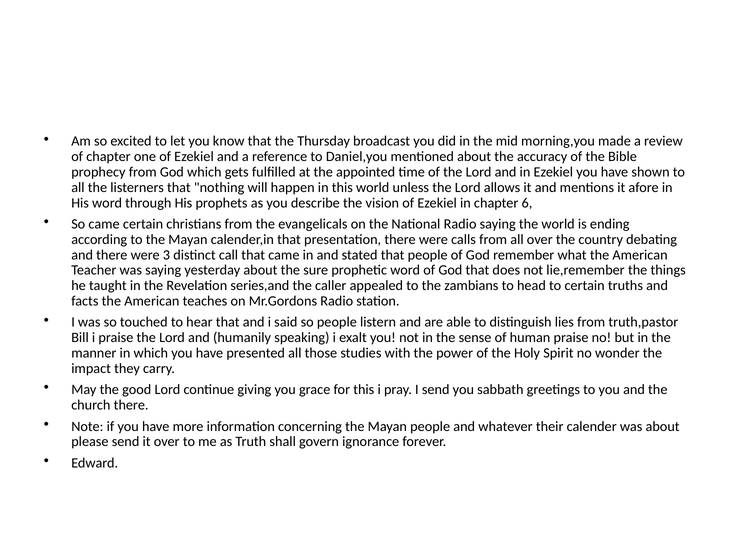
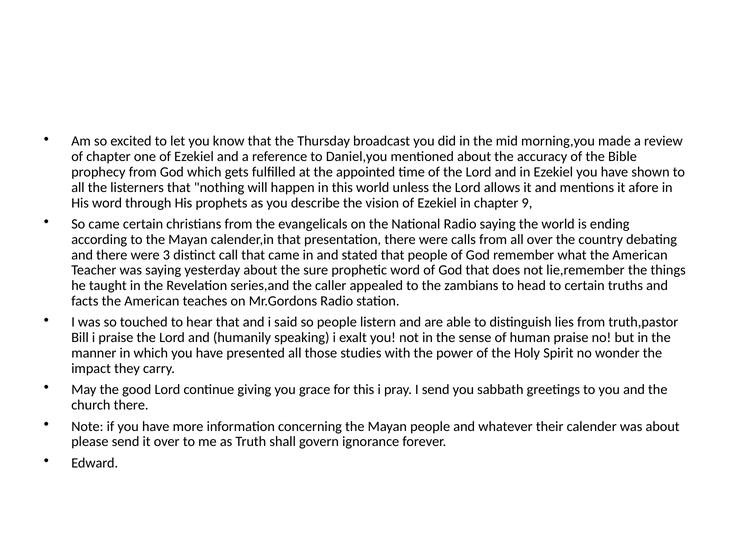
6: 6 -> 9
